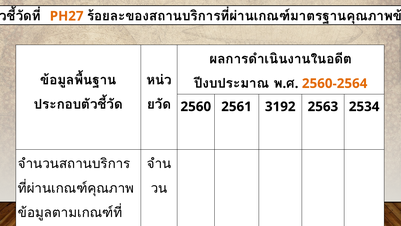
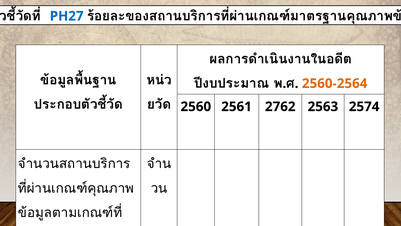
PH27 colour: orange -> blue
3192: 3192 -> 2762
2534: 2534 -> 2574
